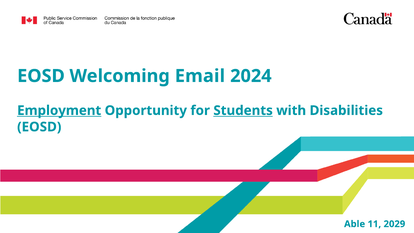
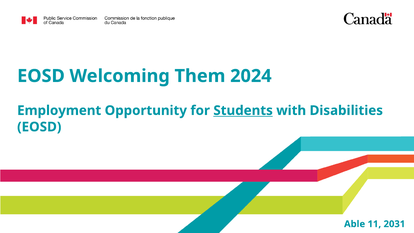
Email: Email -> Them
Employment underline: present -> none
2029: 2029 -> 2031
